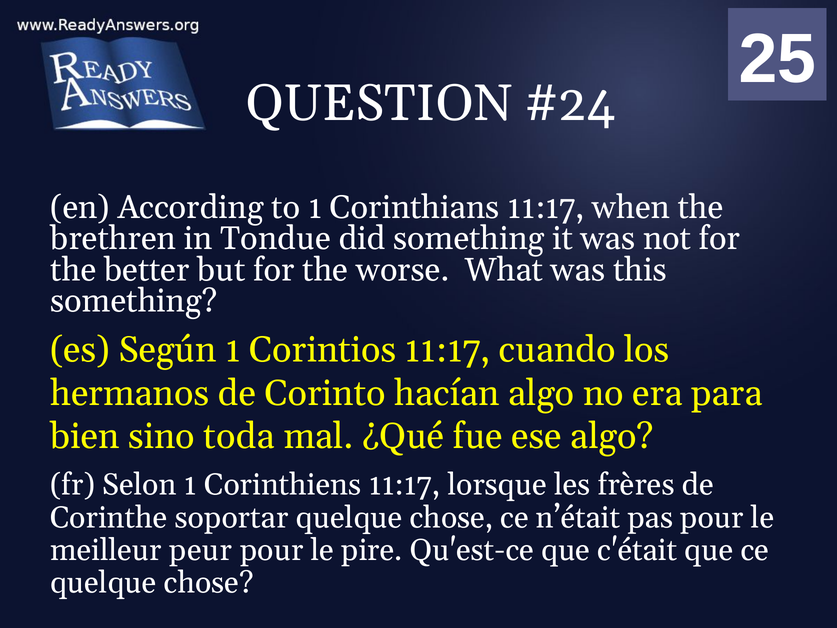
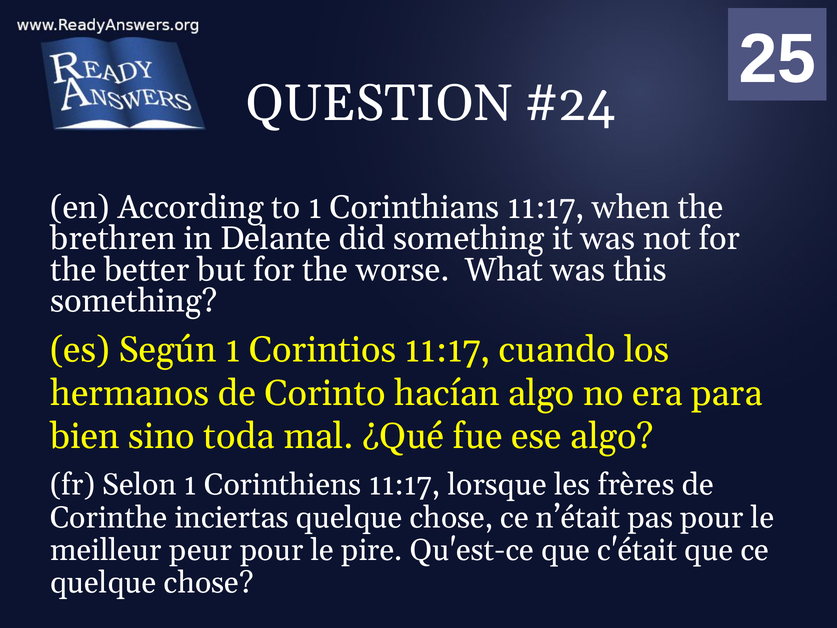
Tondue: Tondue -> Delante
soportar: soportar -> inciertas
